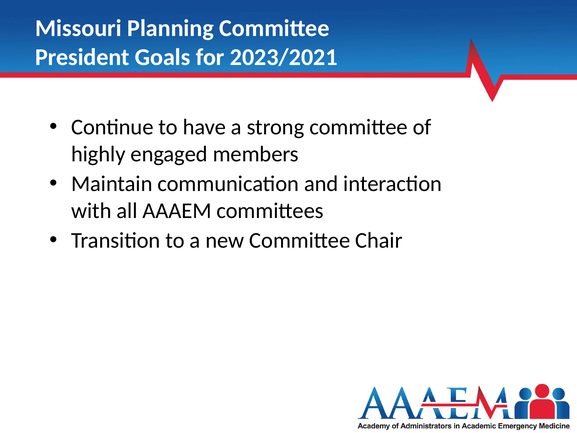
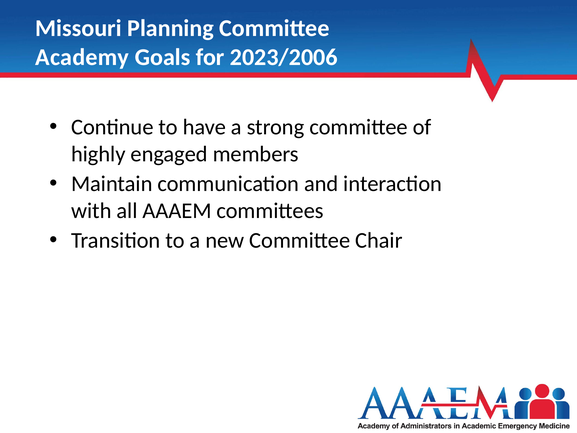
President: President -> Academy
2023/2021: 2023/2021 -> 2023/2006
